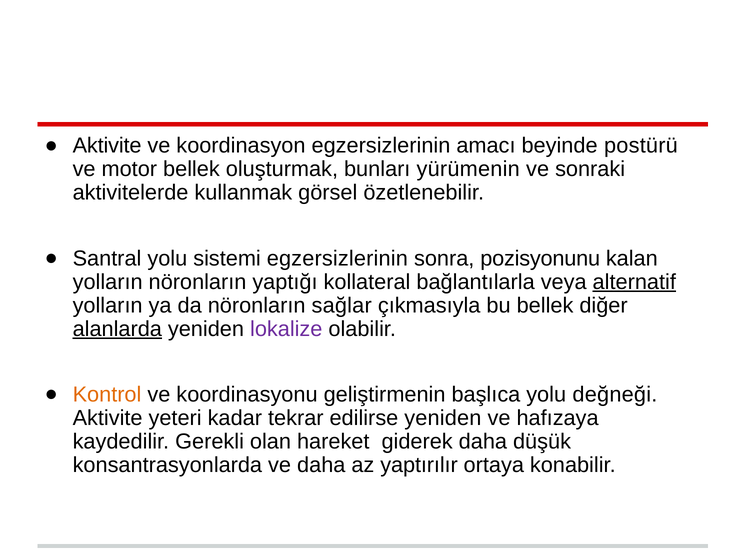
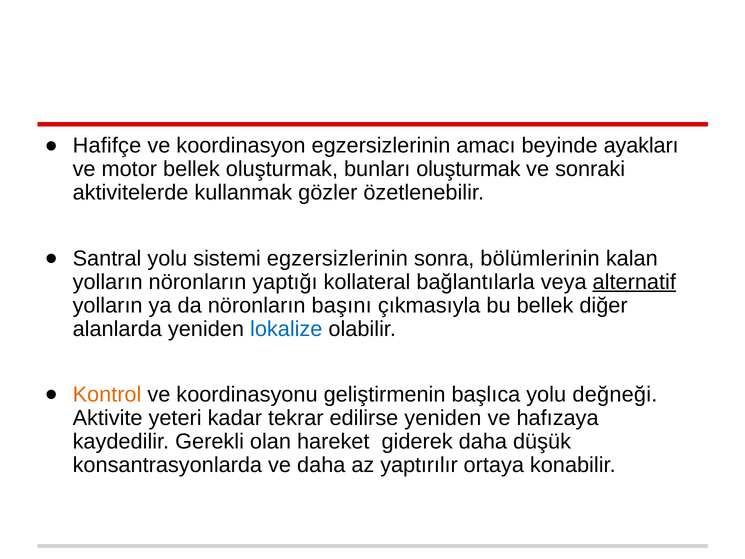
Aktivite at (107, 146): Aktivite -> Hafifçe
postürü: postürü -> ayakları
bunları yürümenin: yürümenin -> oluşturmak
görsel: görsel -> gözler
pozisyonunu: pozisyonunu -> bölümlerinin
sağlar: sağlar -> başını
alanlarda underline: present -> none
lokalize colour: purple -> blue
